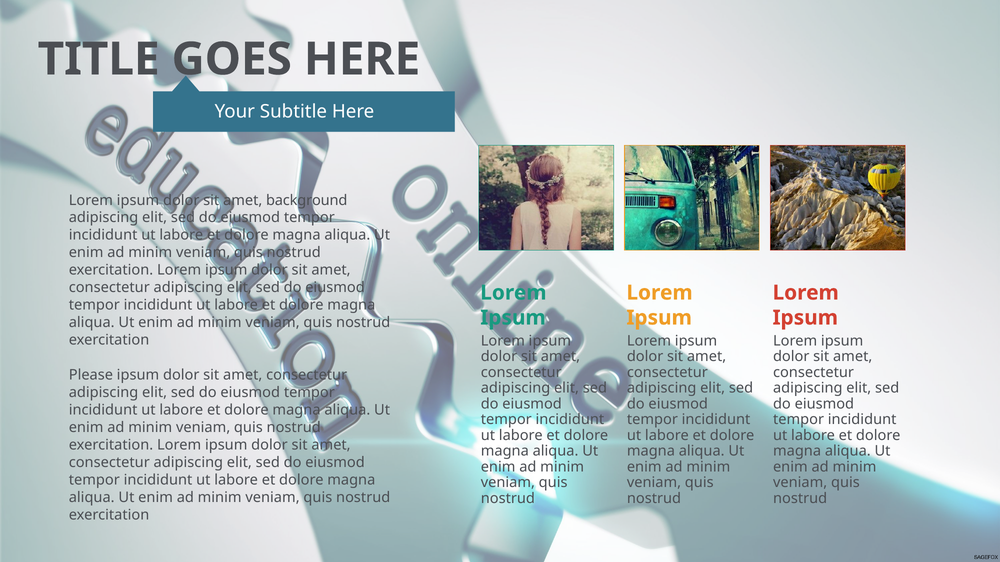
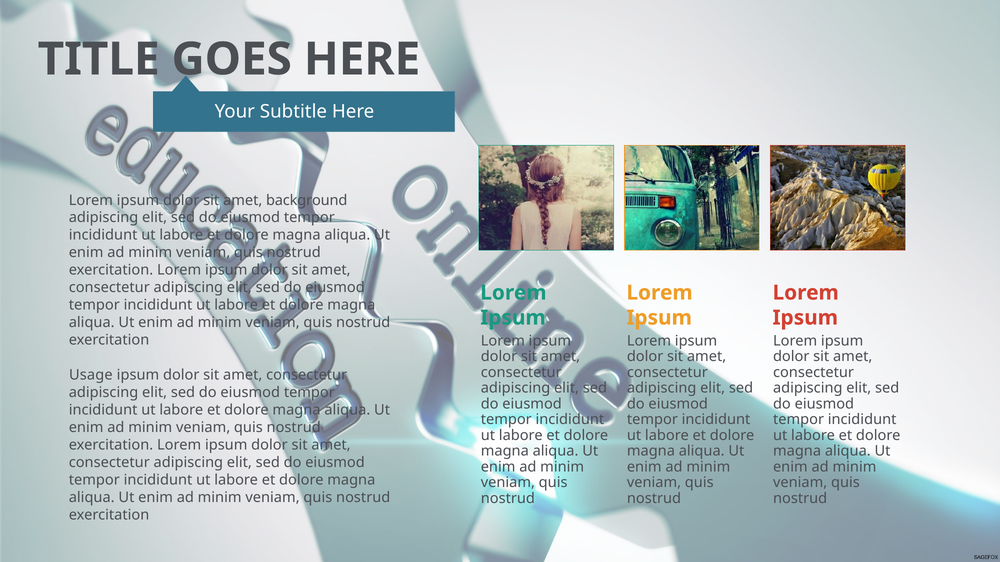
Please: Please -> Usage
